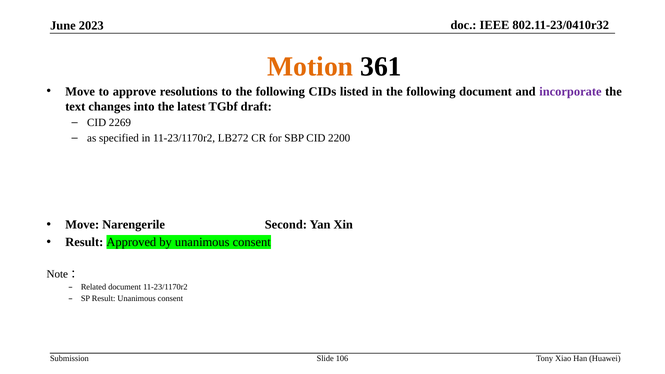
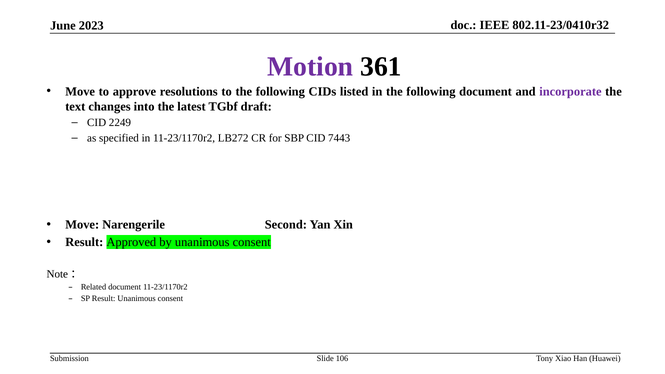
Motion colour: orange -> purple
2269: 2269 -> 2249
2200: 2200 -> 7443
